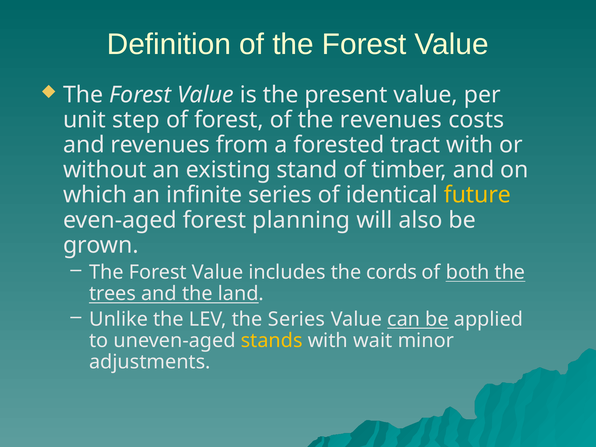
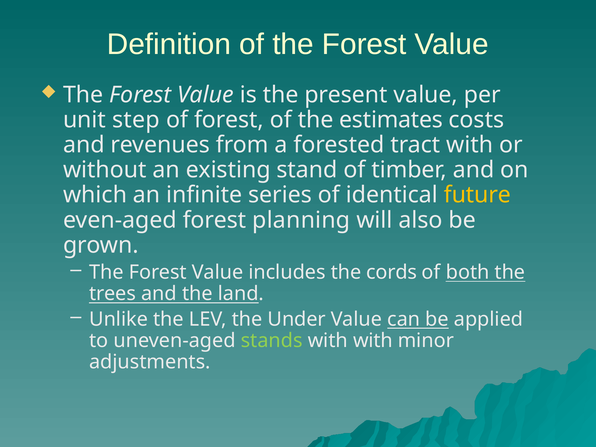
the revenues: revenues -> estimates
the Series: Series -> Under
stands colour: yellow -> light green
with wait: wait -> with
